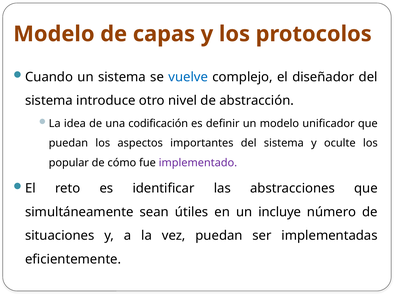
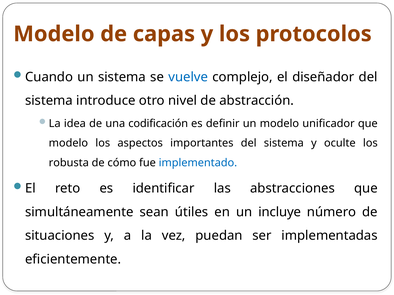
puedan at (68, 143): puedan -> modelo
popular: popular -> robusta
implementado colour: purple -> blue
